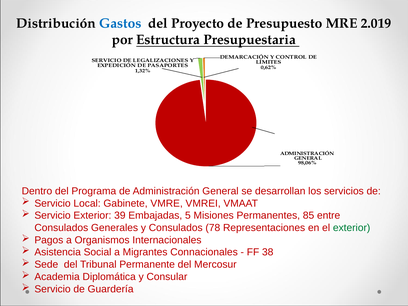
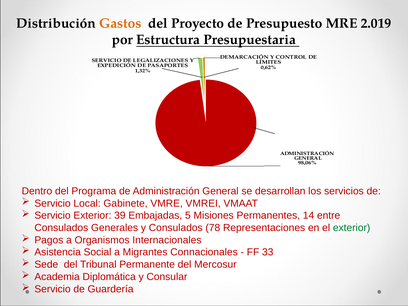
Gastos colour: blue -> orange
85: 85 -> 14
38: 38 -> 33
